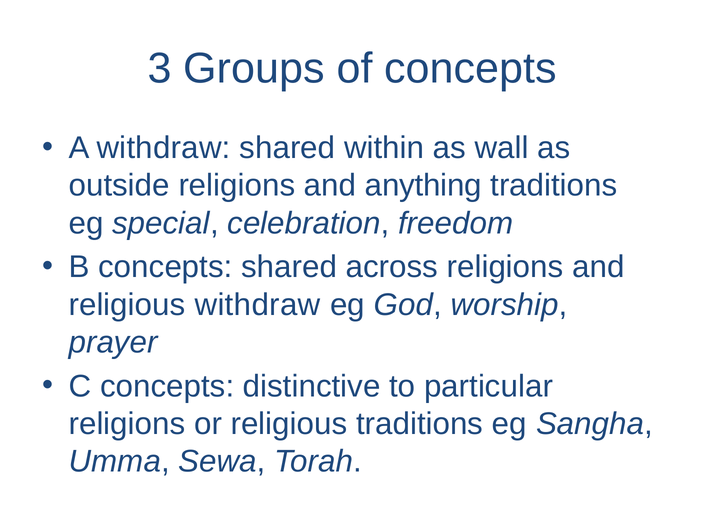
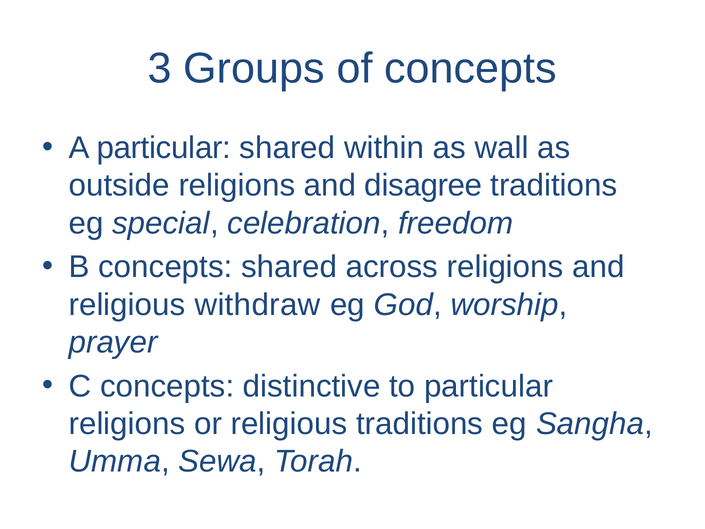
A withdraw: withdraw -> particular
anything: anything -> disagree
